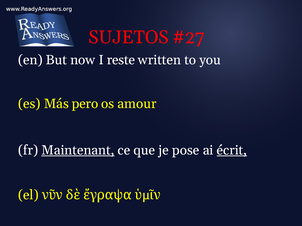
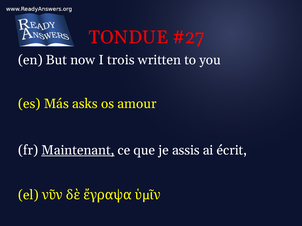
SUJETOS: SUJETOS -> TONDUE
reste: reste -> trois
pero: pero -> asks
pose: pose -> assis
écrit underline: present -> none
